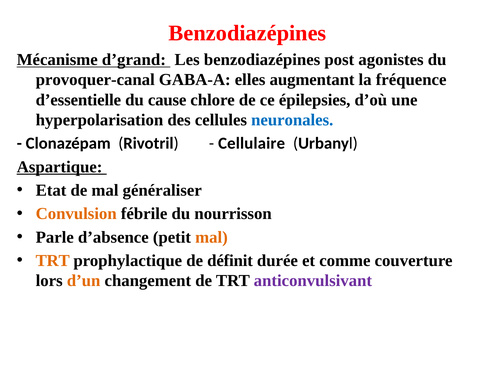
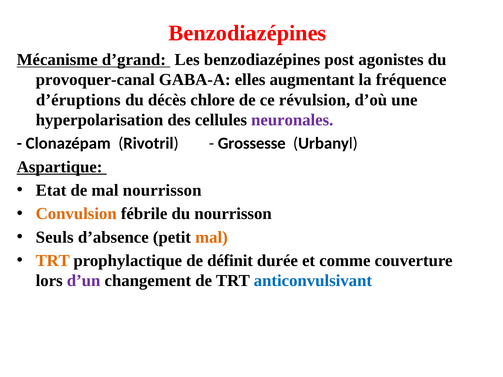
d’essentielle: d’essentielle -> d’éruptions
cause: cause -> décès
épilepsies: épilepsies -> révulsion
neuronales colour: blue -> purple
Cellulaire: Cellulaire -> Grossesse
mal généraliser: généraliser -> nourrisson
Parle: Parle -> Seuls
d’un colour: orange -> purple
anticonvulsivant colour: purple -> blue
